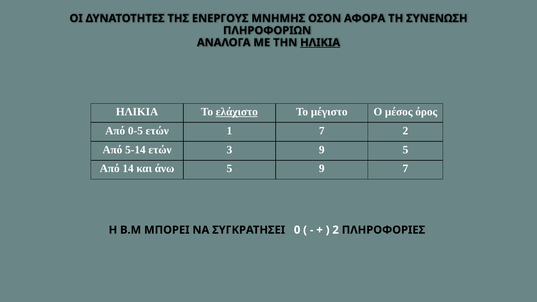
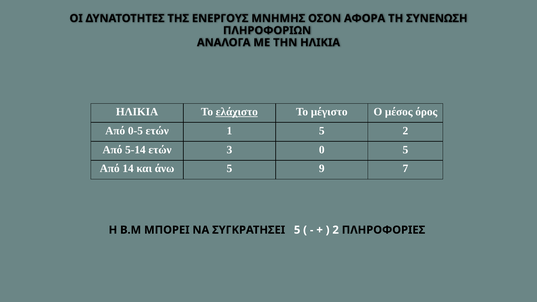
ΗΛΙΚΙΑ at (320, 43) underline: present -> none
1 7: 7 -> 5
3 9: 9 -> 0
ΣΥΓΚΡΑΤΗΣΕΙ 0: 0 -> 5
